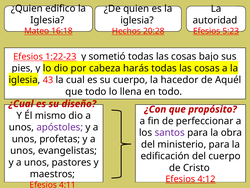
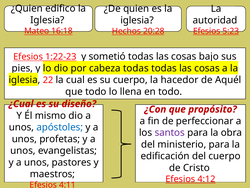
cabeza harás: harás -> todas
43: 43 -> 22
apóstoles colour: purple -> blue
